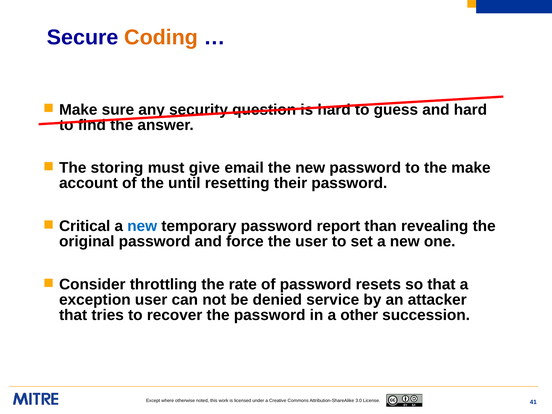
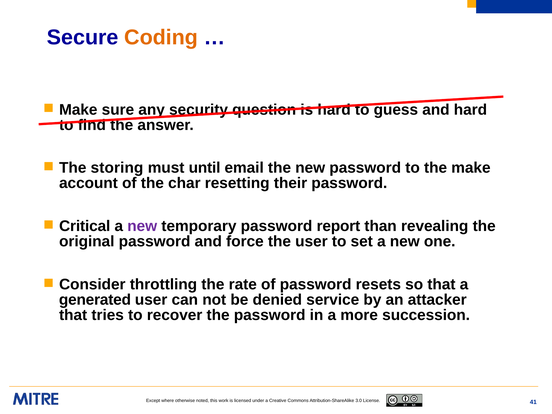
give: give -> until
until: until -> char
new at (142, 226) colour: blue -> purple
exception: exception -> generated
other: other -> more
